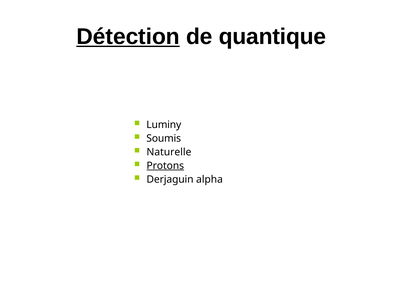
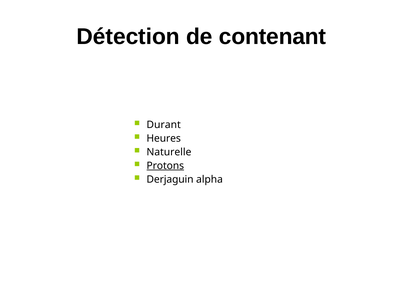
Détection underline: present -> none
quantique: quantique -> contenant
Luminy: Luminy -> Durant
Soumis: Soumis -> Heures
